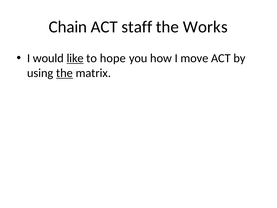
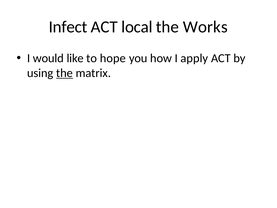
Chain: Chain -> Infect
staff: staff -> local
like underline: present -> none
move: move -> apply
